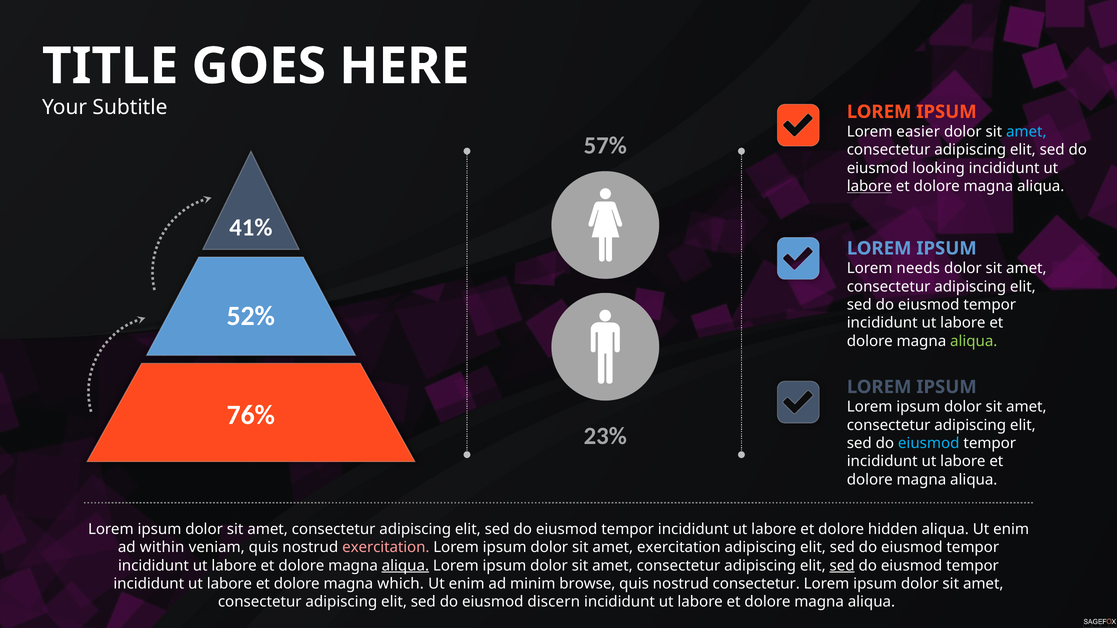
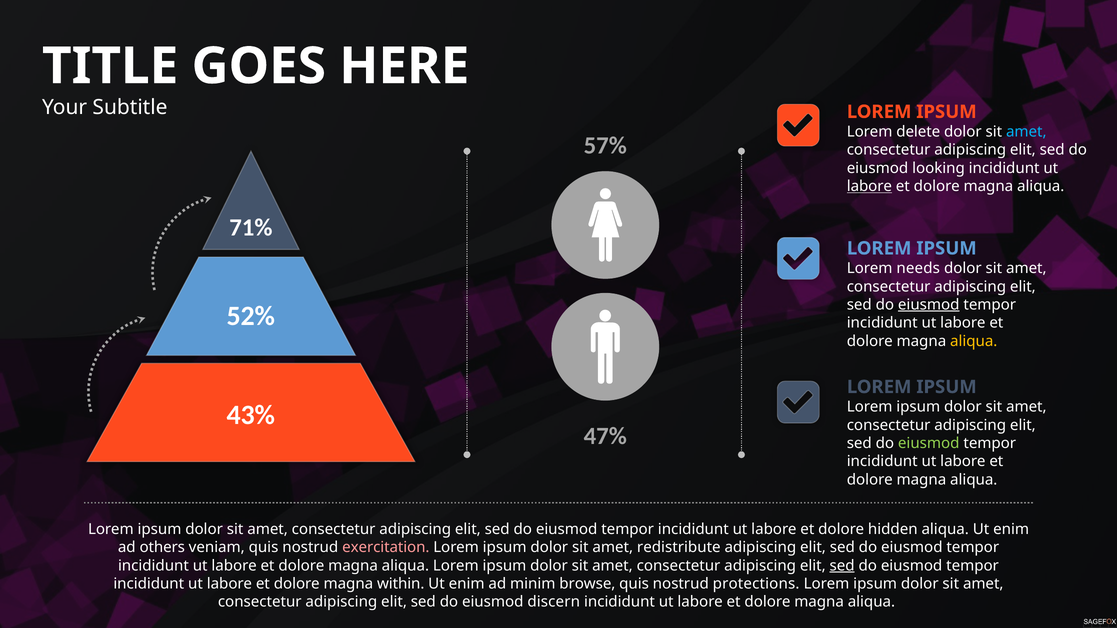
easier: easier -> delete
41%: 41% -> 71%
eiusmod at (929, 305) underline: none -> present
aliqua at (974, 341) colour: light green -> yellow
76%: 76% -> 43%
23%: 23% -> 47%
eiusmod at (929, 443) colour: light blue -> light green
within: within -> others
amet exercitation: exercitation -> redistribute
aliqua at (405, 566) underline: present -> none
which: which -> within
nostrud consectetur: consectetur -> protections
